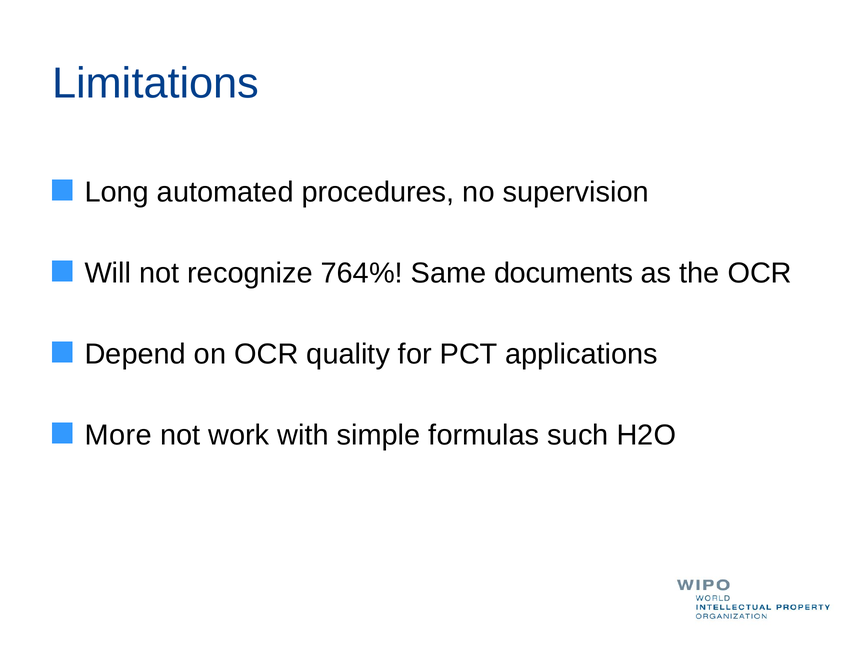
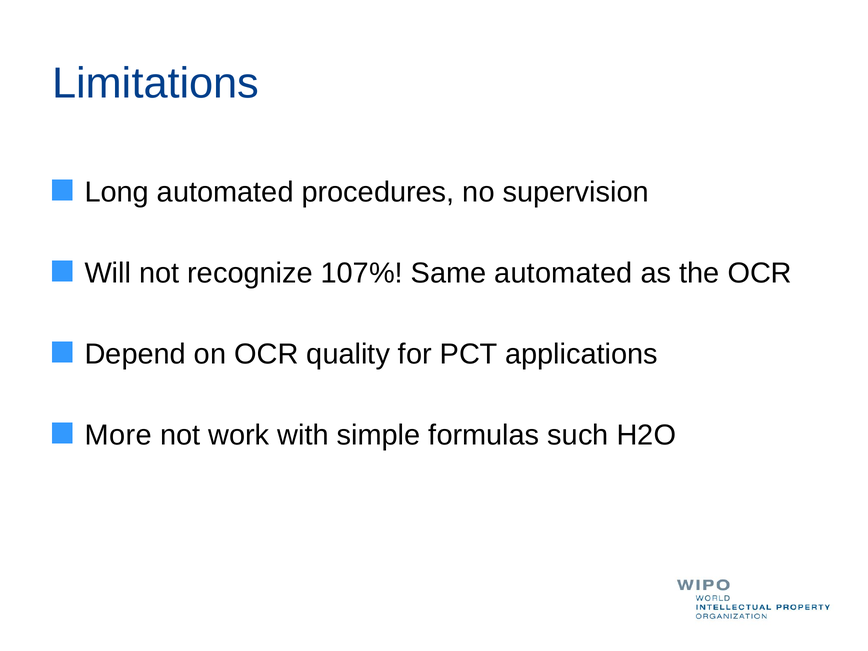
764%: 764% -> 107%
Same documents: documents -> automated
